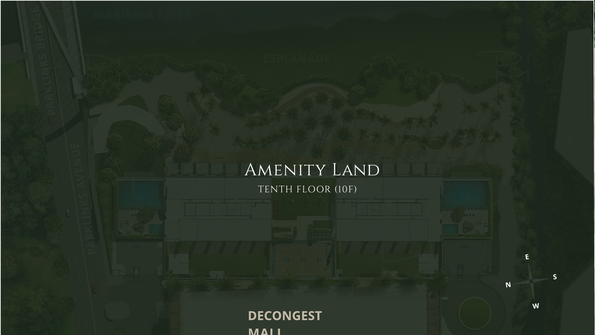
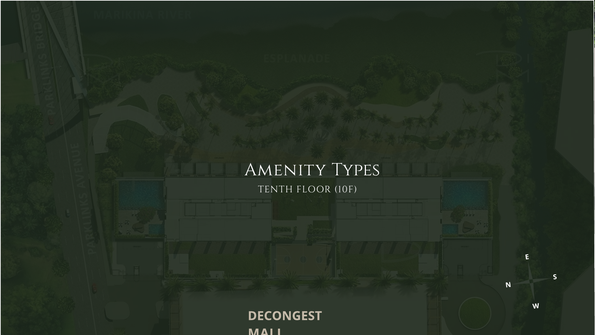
Land: Land -> Types
